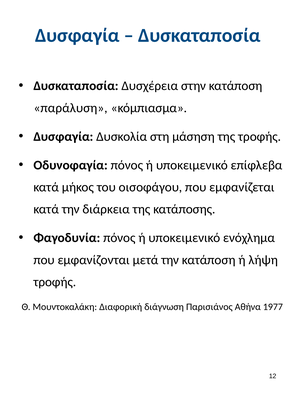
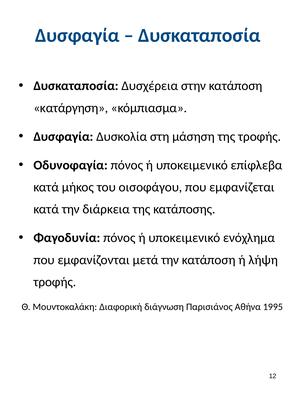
παράλυση: παράλυση -> κατάργηση
1977: 1977 -> 1995
